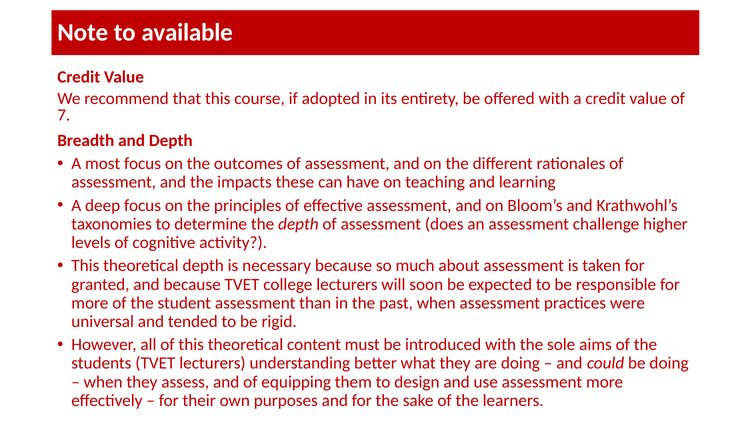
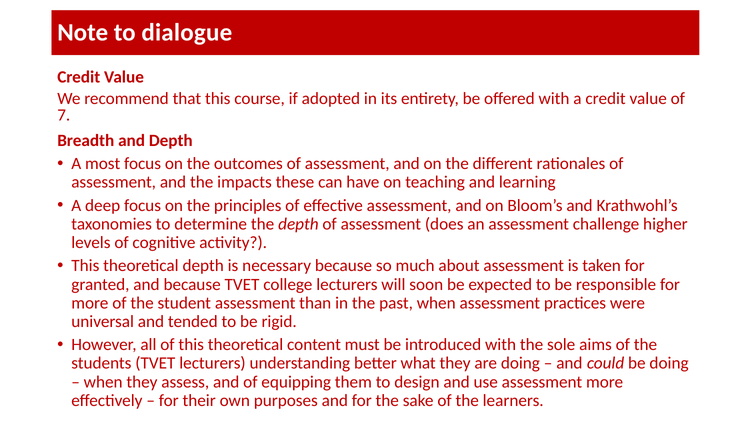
available: available -> dialogue
